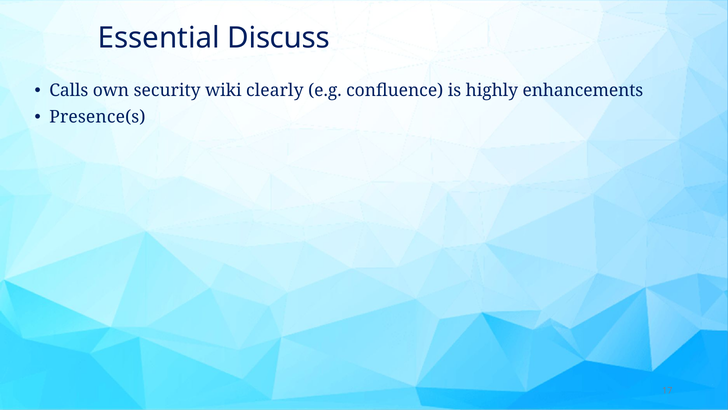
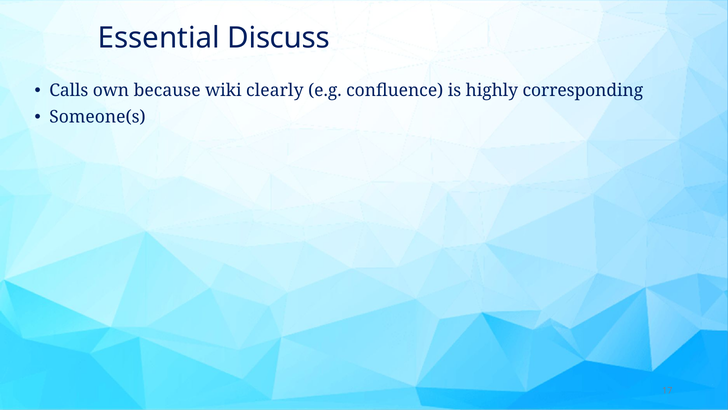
security: security -> because
enhancements: enhancements -> corresponding
Presence(s: Presence(s -> Someone(s
